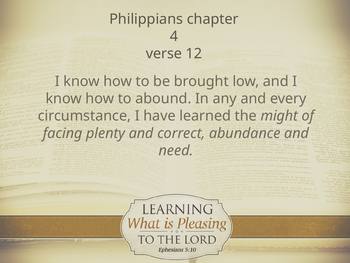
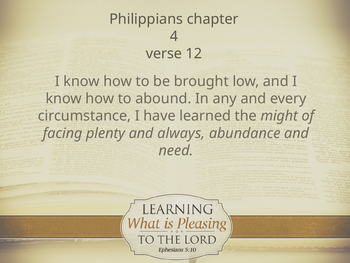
correct: correct -> always
